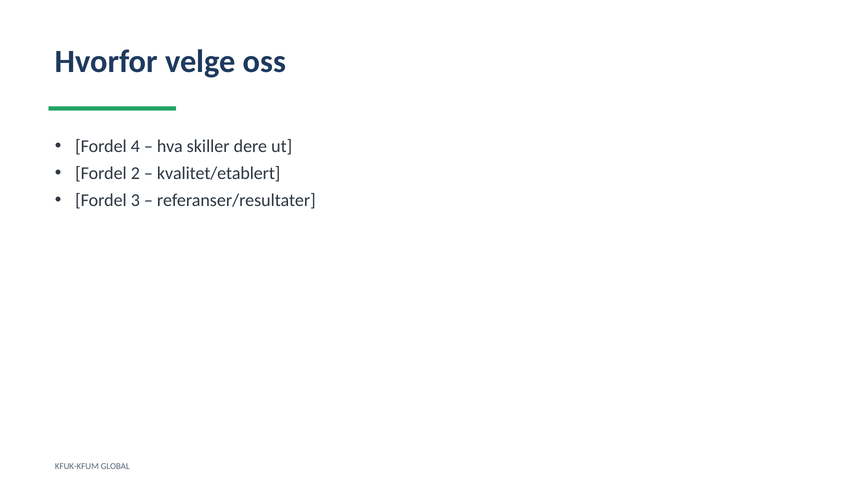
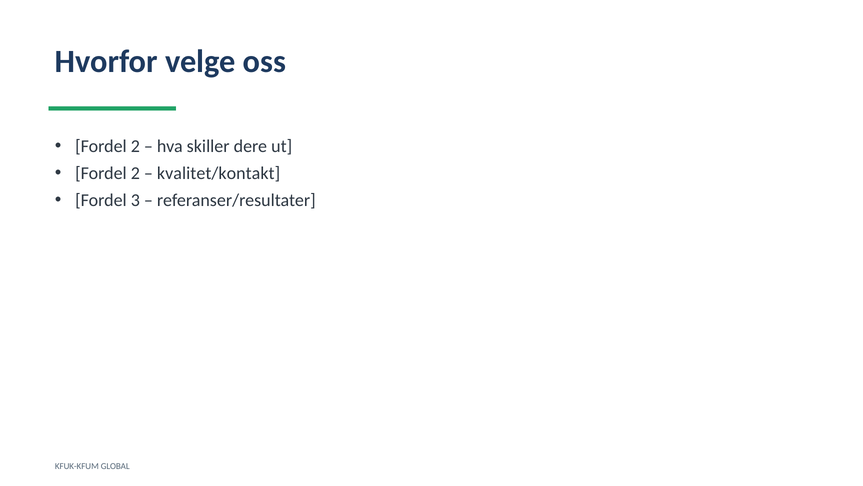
4 at (135, 146): 4 -> 2
kvalitet/etablert: kvalitet/etablert -> kvalitet/kontakt
